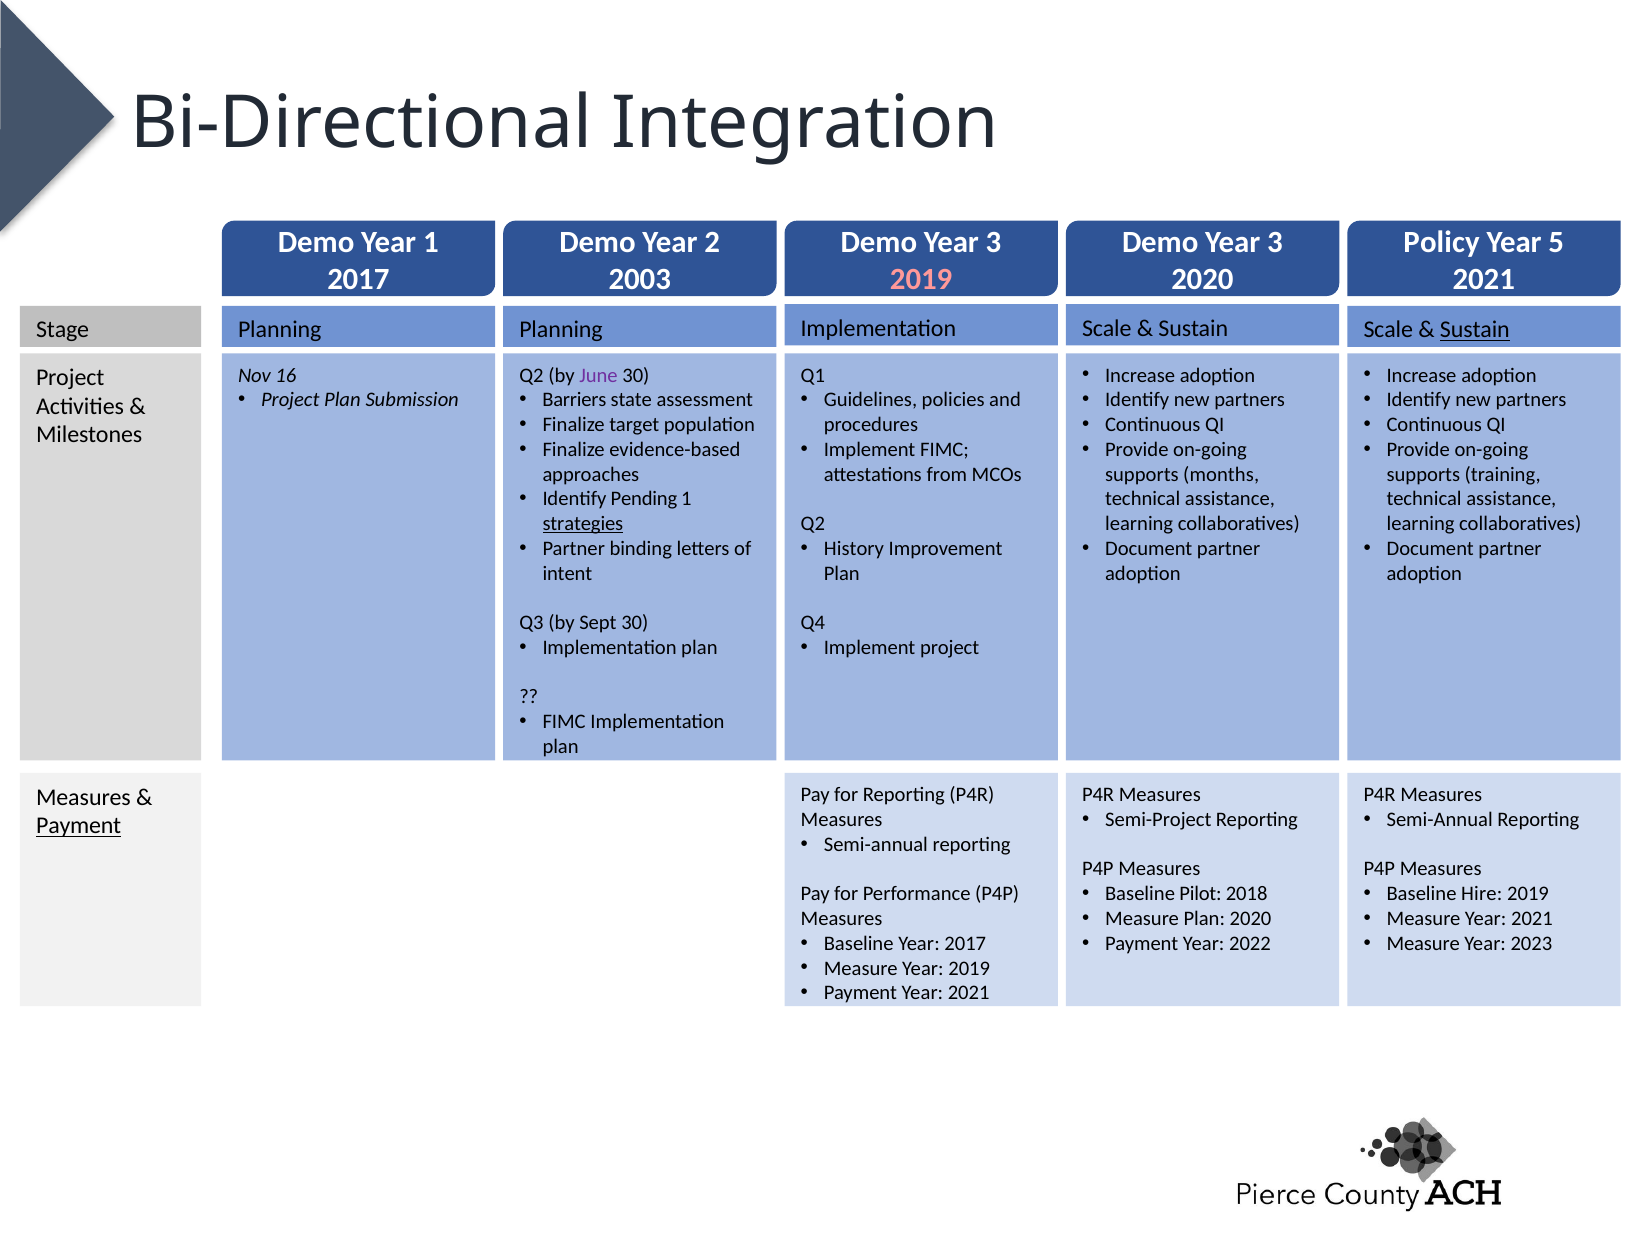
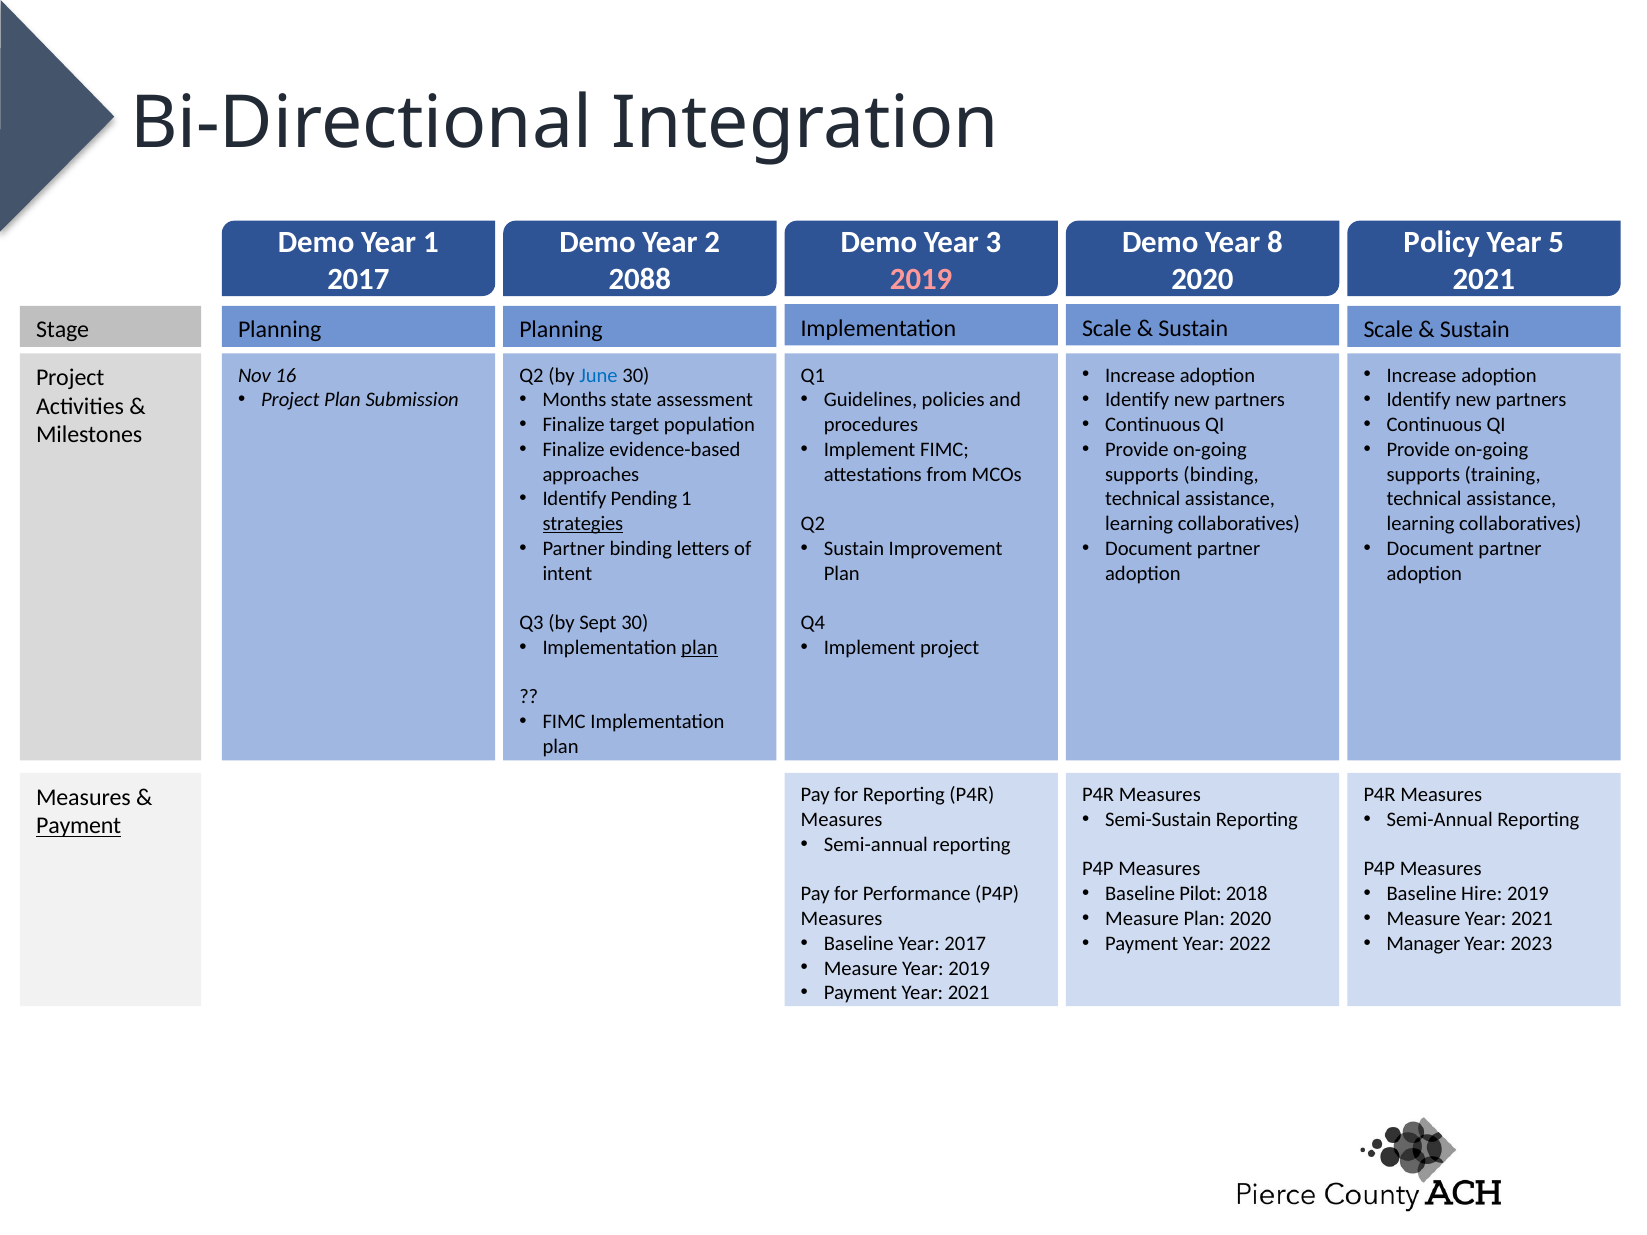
3 at (1275, 242): 3 -> 8
2003: 2003 -> 2088
Sustain at (1475, 330) underline: present -> none
June colour: purple -> blue
Barriers: Barriers -> Months
supports months: months -> binding
History at (854, 549): History -> Sustain
plan at (699, 648) underline: none -> present
Semi-Project: Semi-Project -> Semi-Sustain
Measure at (1423, 944): Measure -> Manager
